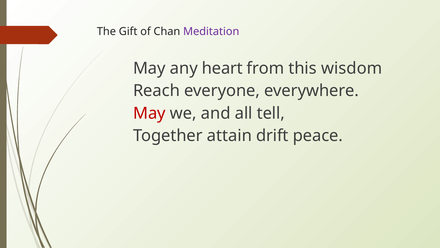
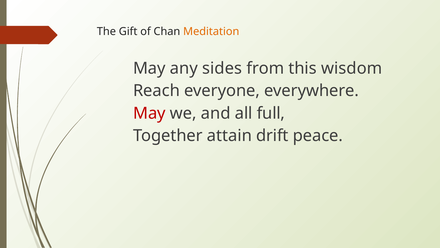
Meditation colour: purple -> orange
heart: heart -> sides
tell: tell -> full
